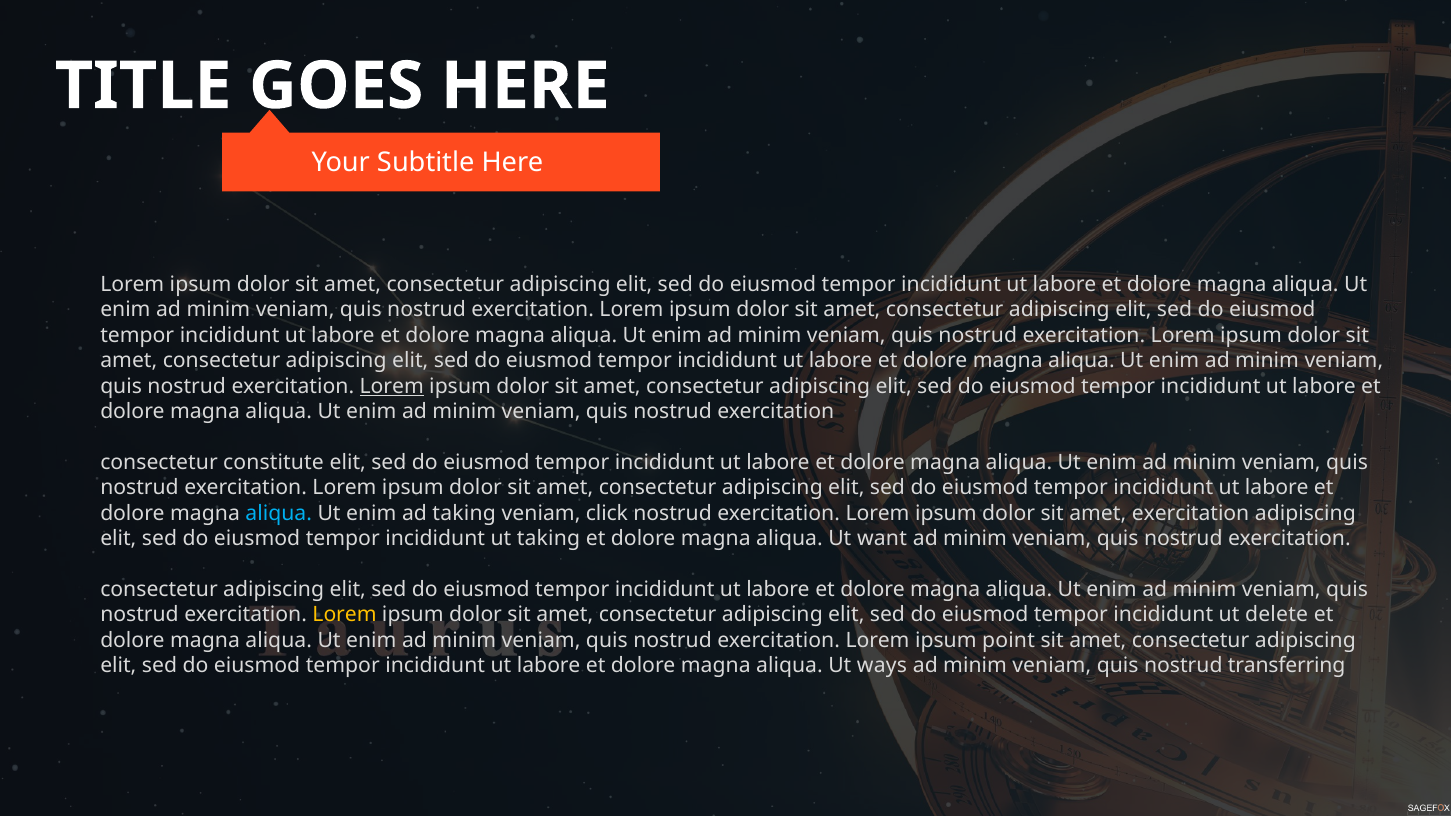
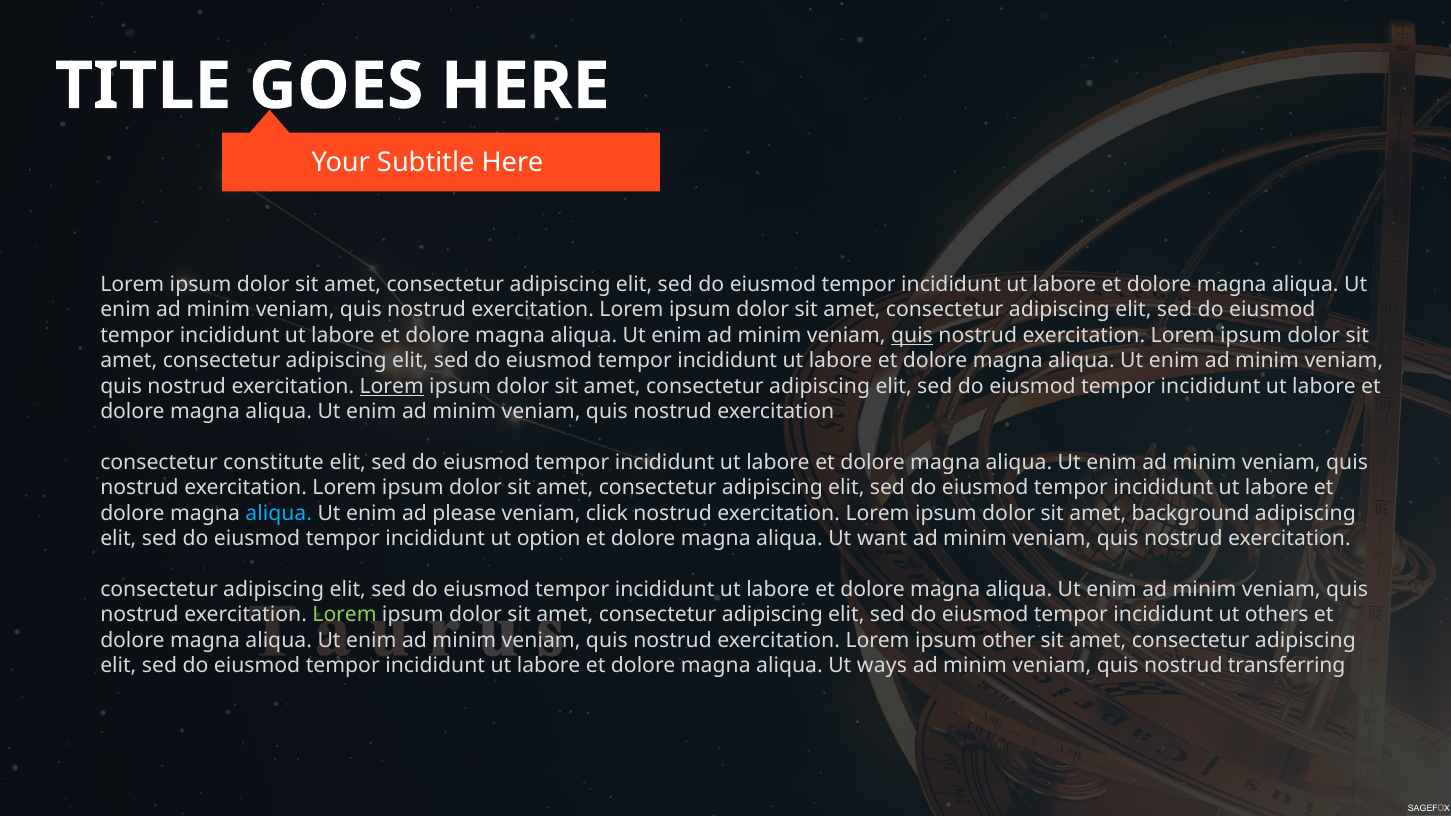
quis at (912, 335) underline: none -> present
ad taking: taking -> please
amet exercitation: exercitation -> background
ut taking: taking -> option
Lorem at (345, 615) colour: yellow -> light green
delete: delete -> others
point: point -> other
